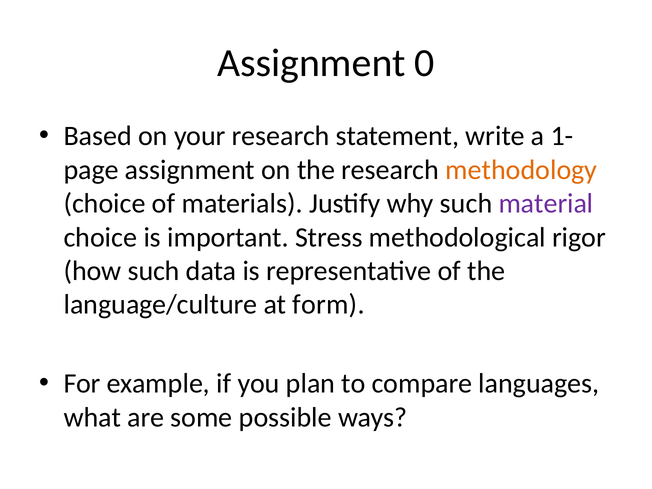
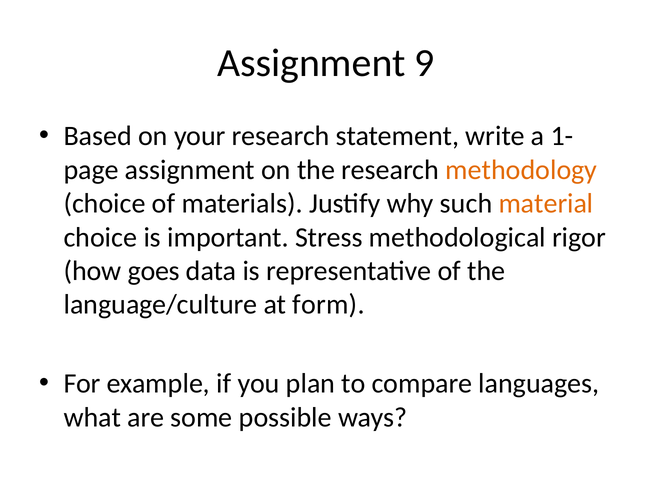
0: 0 -> 9
material colour: purple -> orange
how such: such -> goes
